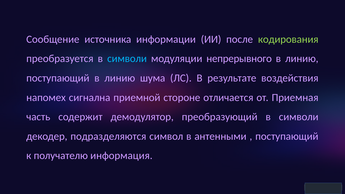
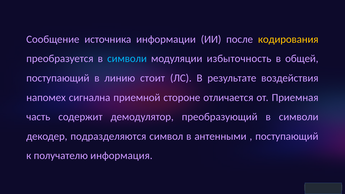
кодирования colour: light green -> yellow
непрерывного: непрерывного -> избыточность
линию at (302, 59): линию -> общей
шума: шума -> стоит
